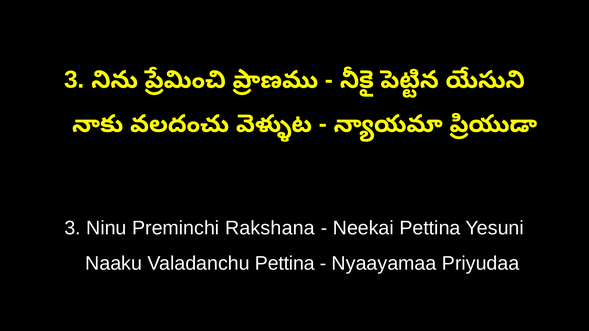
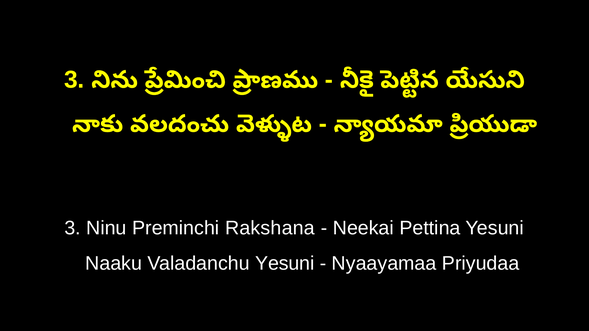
Valadanchu Pettina: Pettina -> Yesuni
